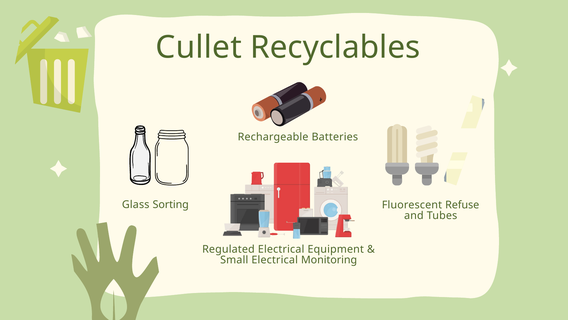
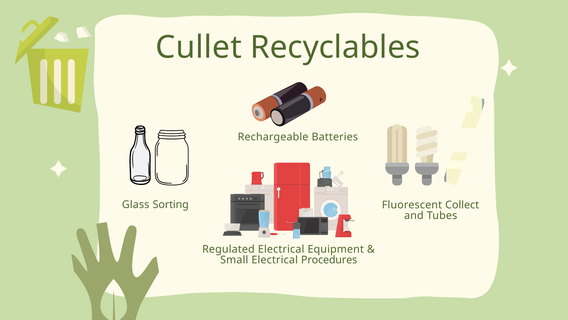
Refuse: Refuse -> Collect
Monitoring: Monitoring -> Procedures
